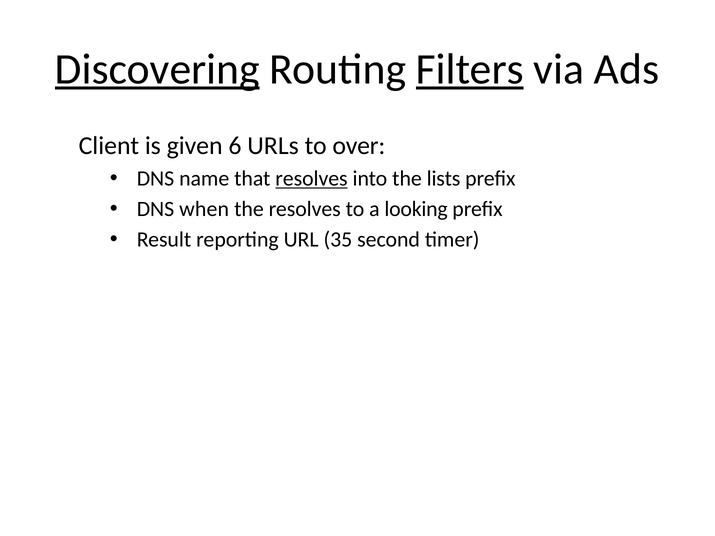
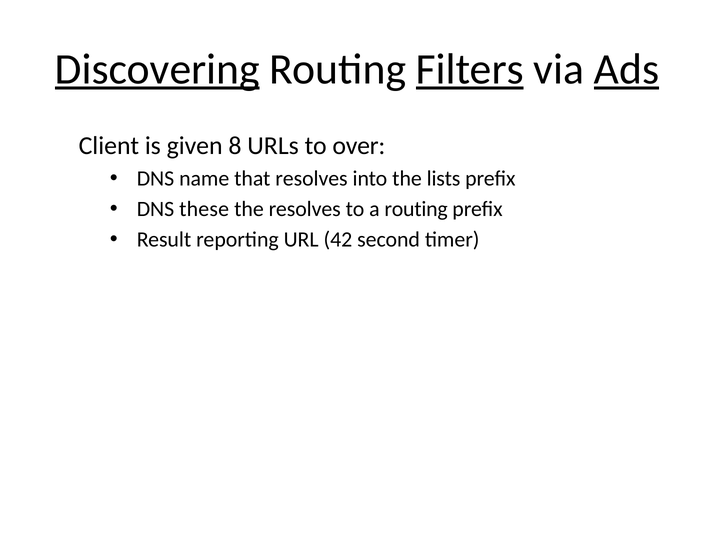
Ads underline: none -> present
6: 6 -> 8
resolves at (311, 179) underline: present -> none
when: when -> these
a looking: looking -> routing
35: 35 -> 42
